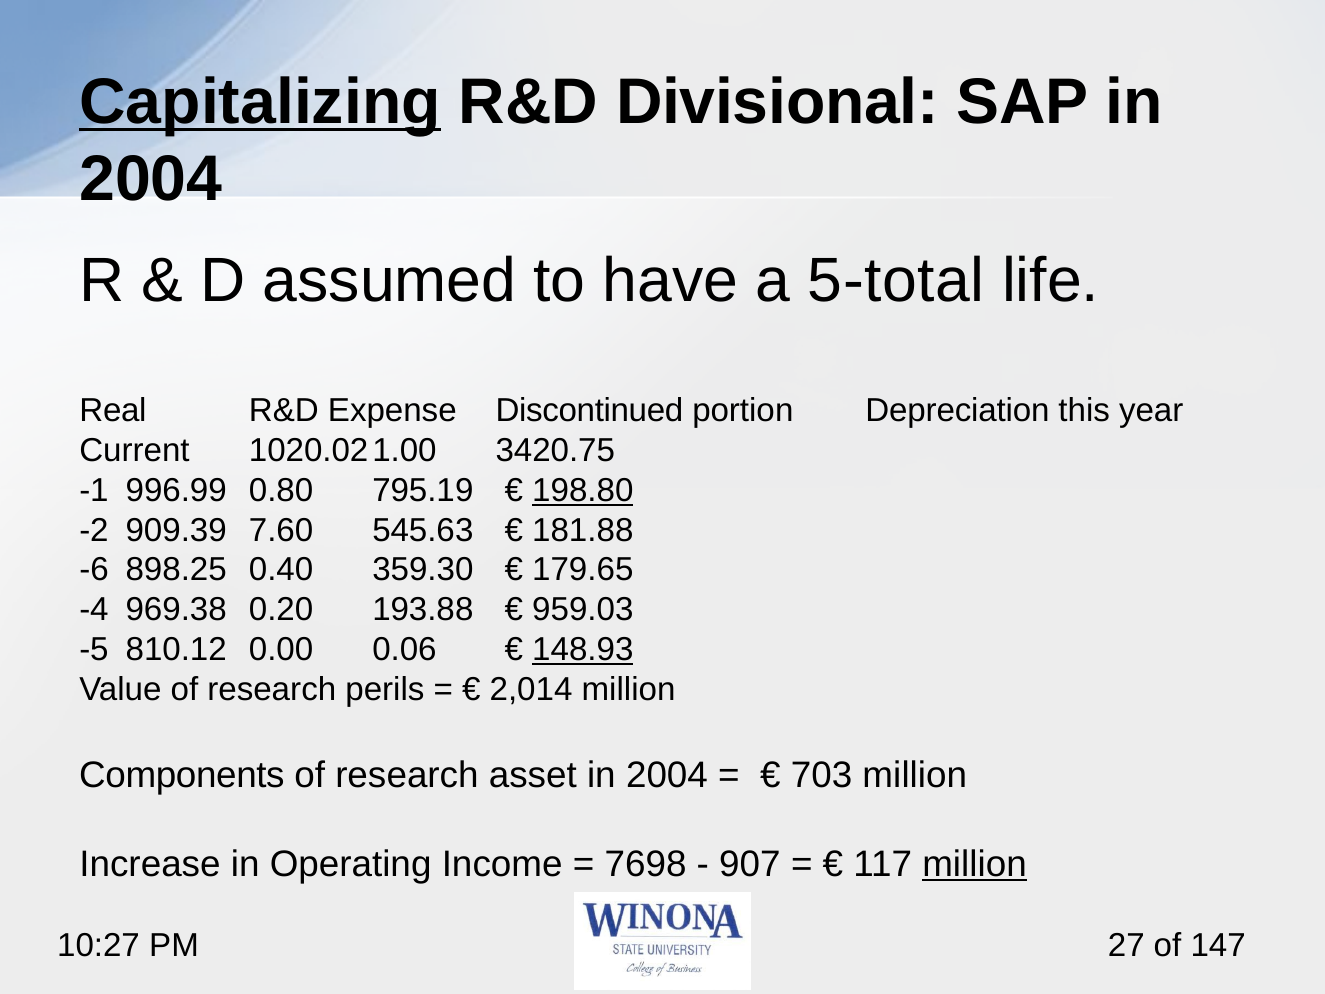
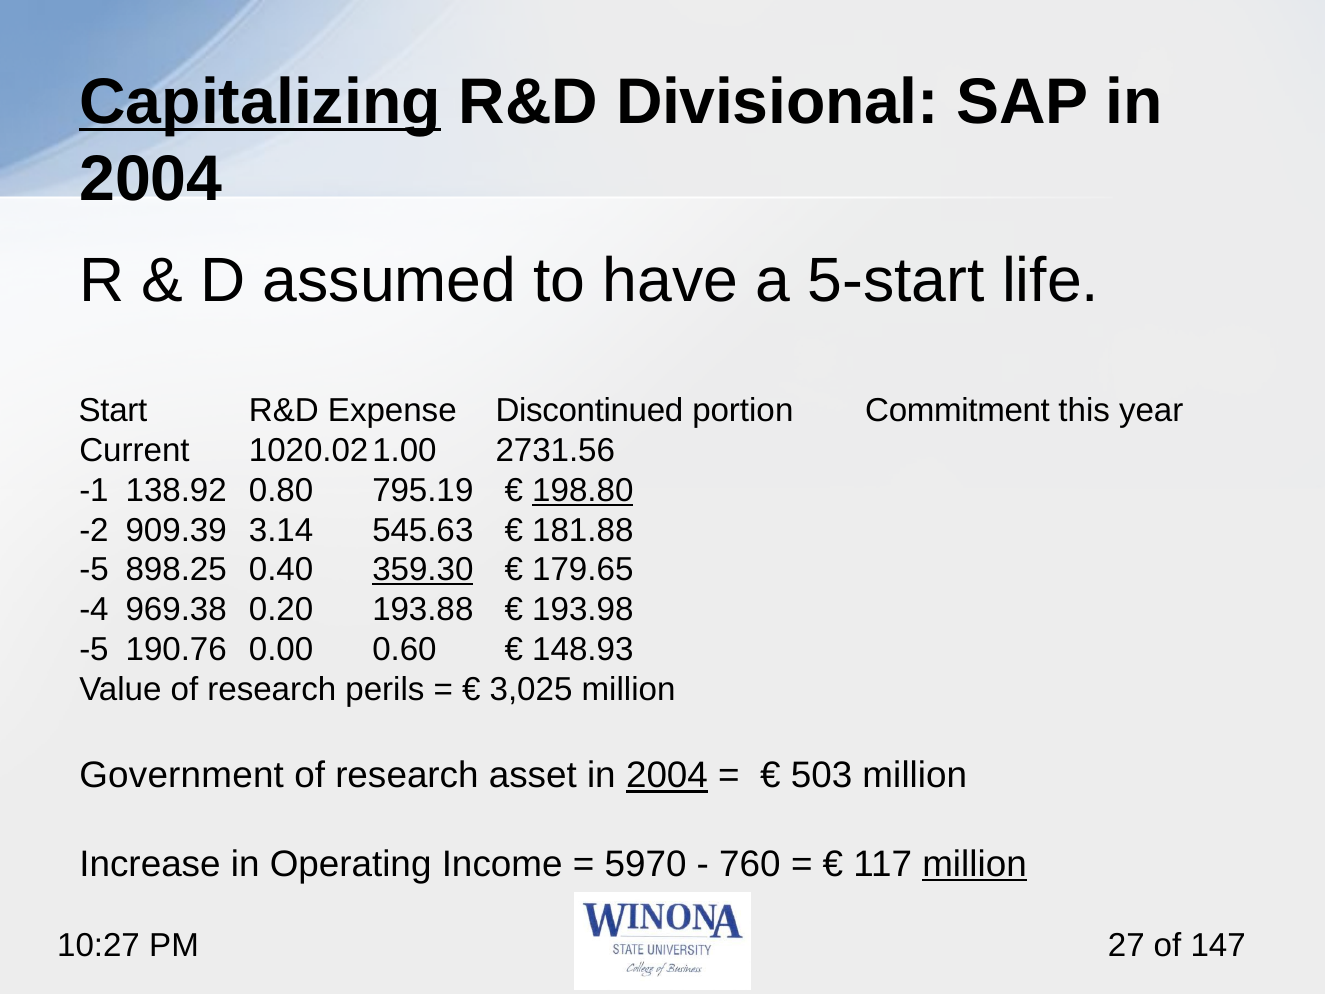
5-total: 5-total -> 5-start
Real: Real -> Start
Depreciation: Depreciation -> Commitment
3420.75: 3420.75 -> 2731.56
996.99: 996.99 -> 138.92
7.60: 7.60 -> 3.14
-6 at (94, 570): -6 -> -5
359.30 underline: none -> present
959.03: 959.03 -> 193.98
810.12: 810.12 -> 190.76
0.06: 0.06 -> 0.60
148.93 underline: present -> none
2,014: 2,014 -> 3,025
Components: Components -> Government
2004 at (667, 775) underline: none -> present
703: 703 -> 503
7698: 7698 -> 5970
907: 907 -> 760
